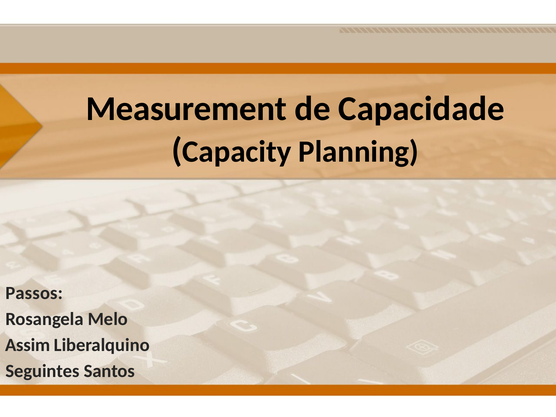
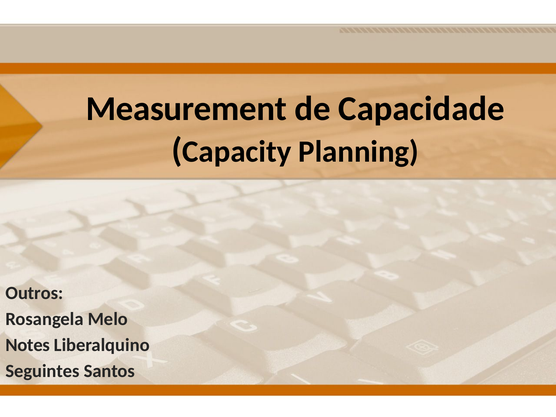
Passos: Passos -> Outros
Assim: Assim -> Notes
